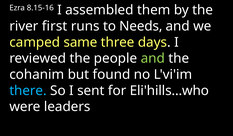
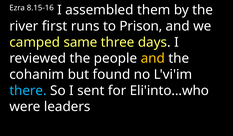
Needs: Needs -> Prison
and at (153, 59) colour: light green -> yellow
Eli'hills…who: Eli'hills…who -> Eli'into…who
